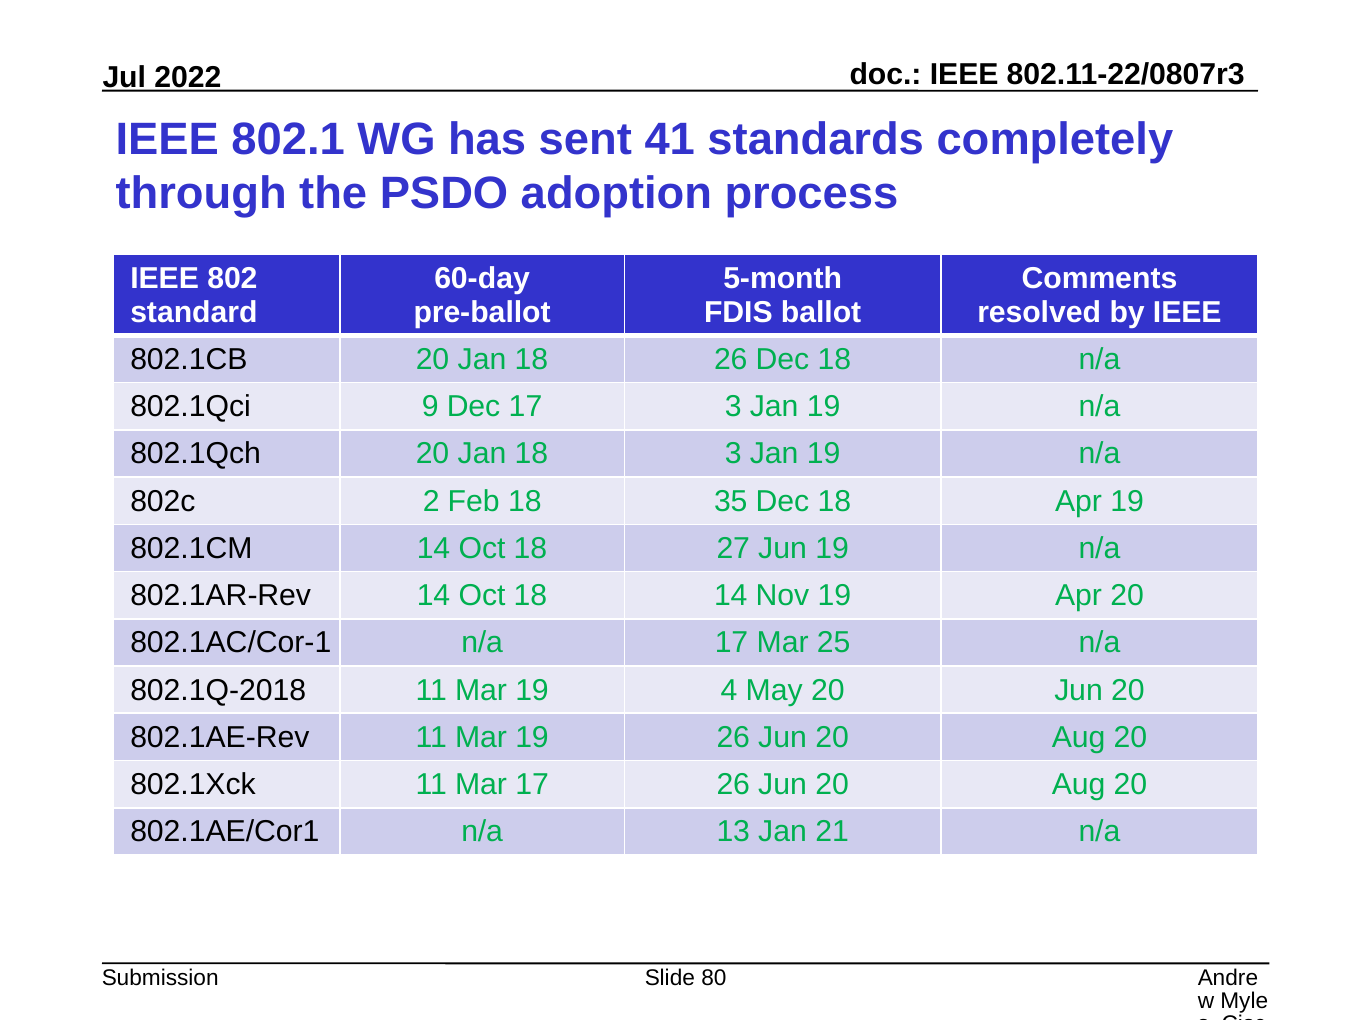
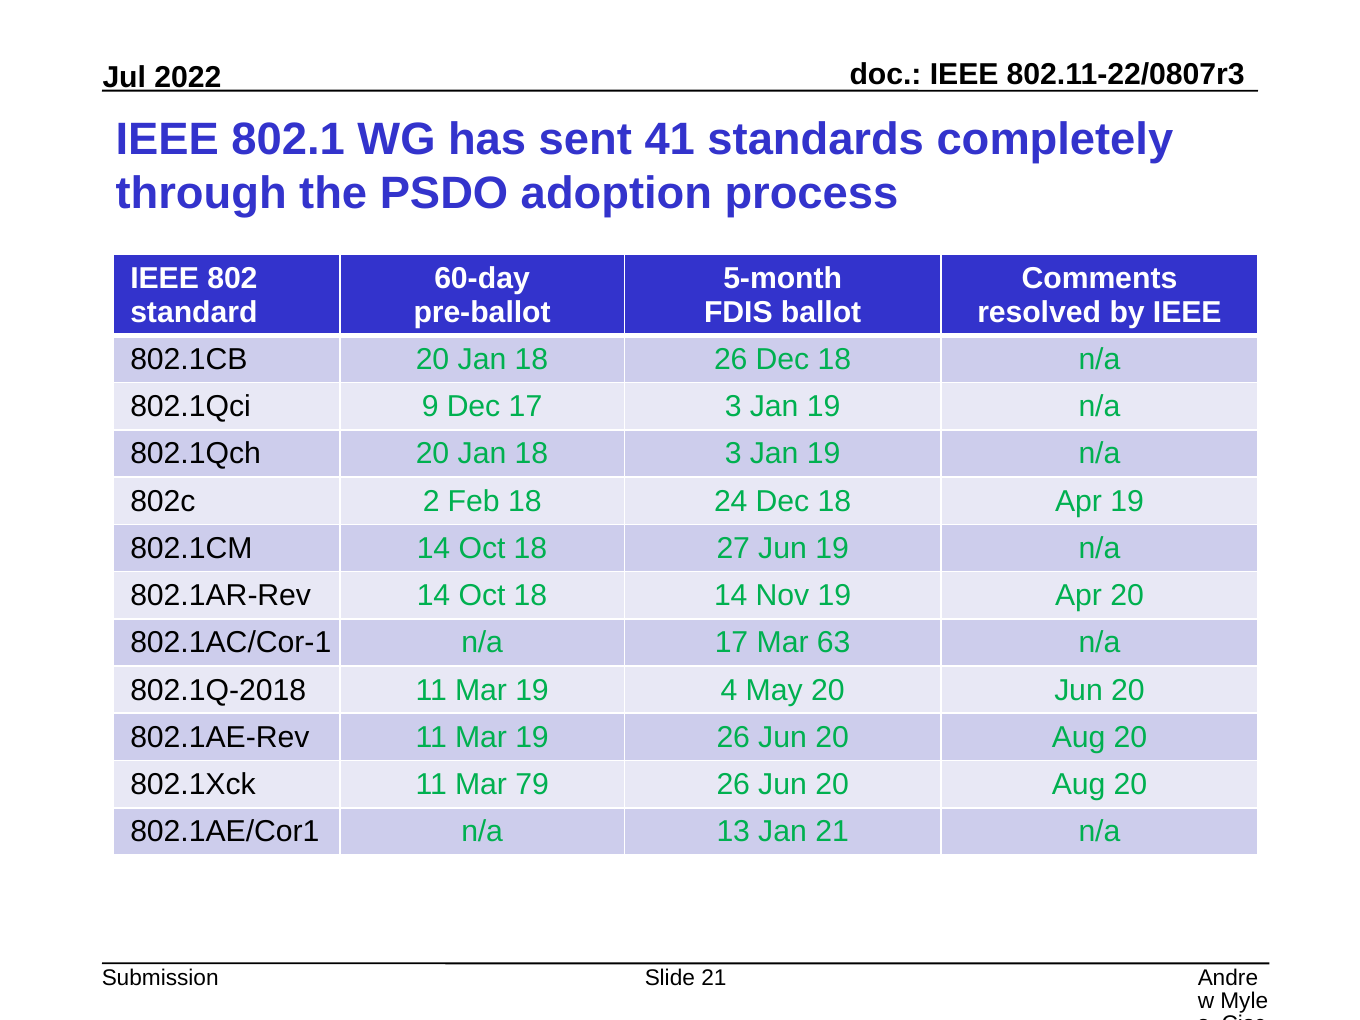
35: 35 -> 24
25: 25 -> 63
Mar 17: 17 -> 79
Slide 80: 80 -> 21
